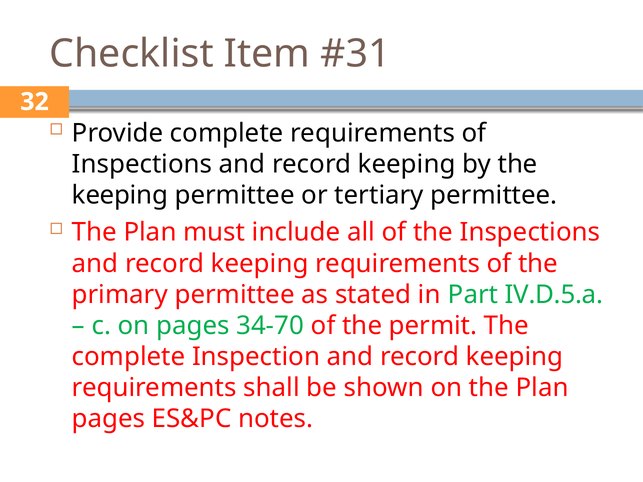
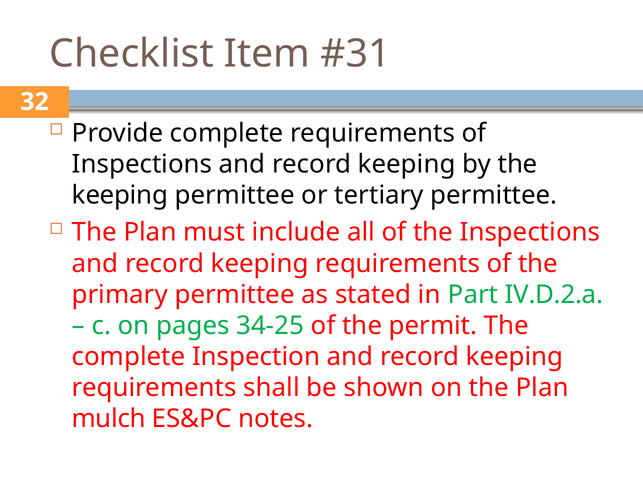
IV.D.5.a: IV.D.5.a -> IV.D.2.a
34-70: 34-70 -> 34-25
pages at (109, 419): pages -> mulch
